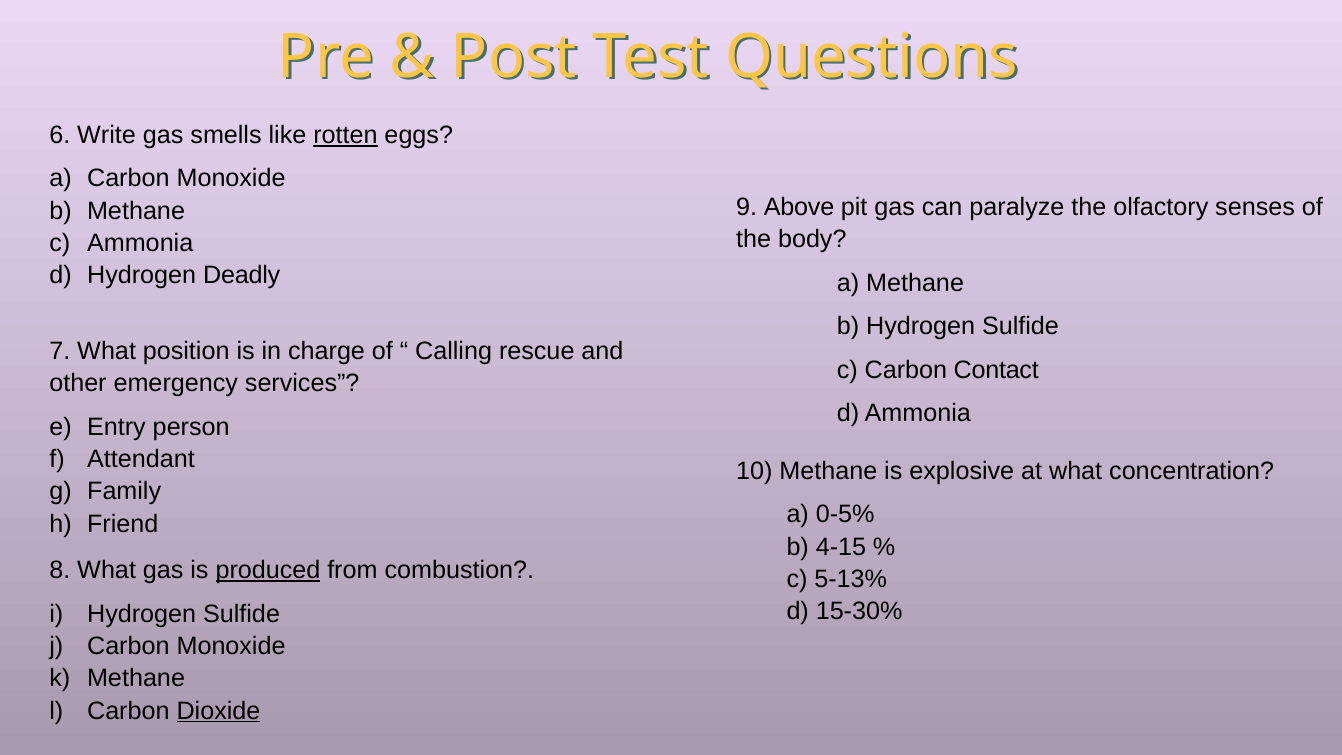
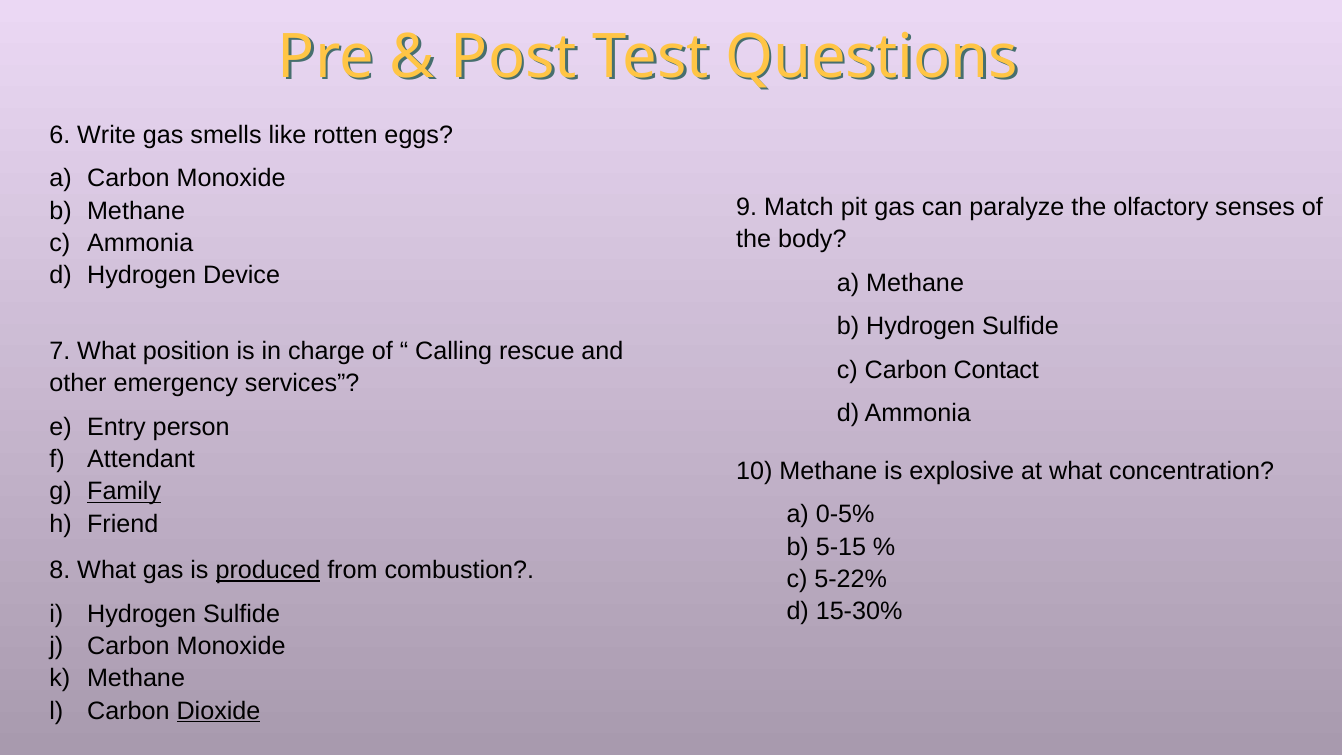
rotten underline: present -> none
Above: Above -> Match
Deadly: Deadly -> Device
Family underline: none -> present
4-15: 4-15 -> 5-15
5-13%: 5-13% -> 5-22%
